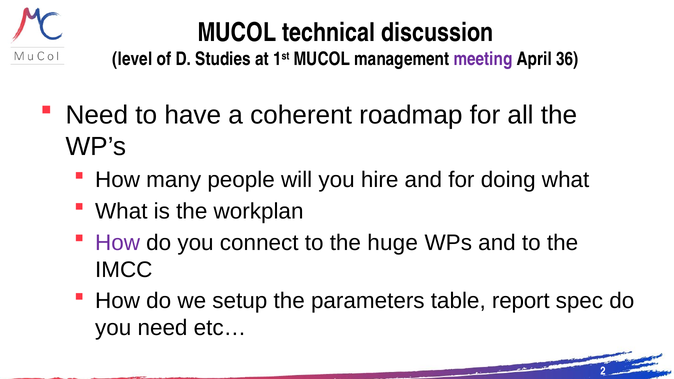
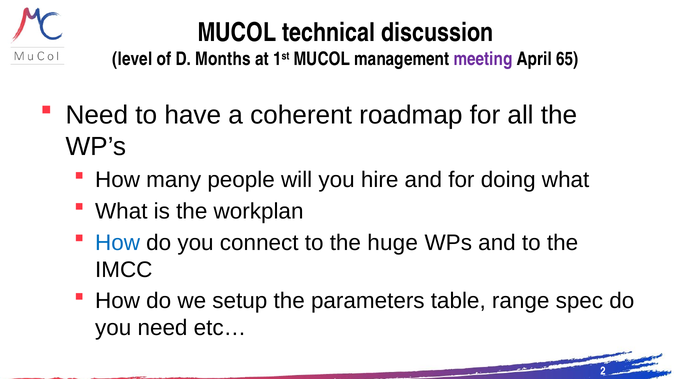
Studies: Studies -> Months
36: 36 -> 65
How at (118, 243) colour: purple -> blue
report: report -> range
